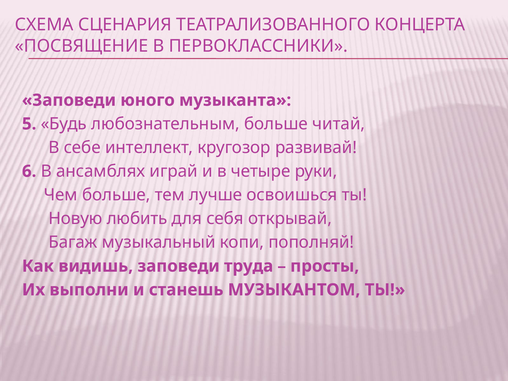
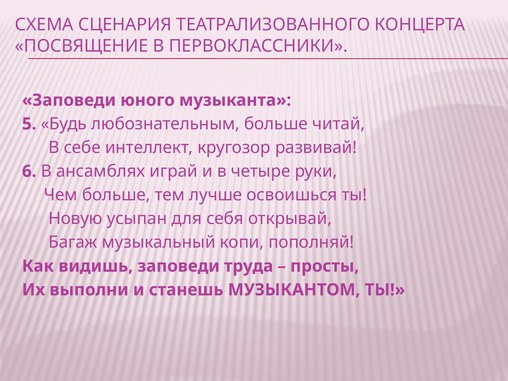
любить: любить -> усыпан
